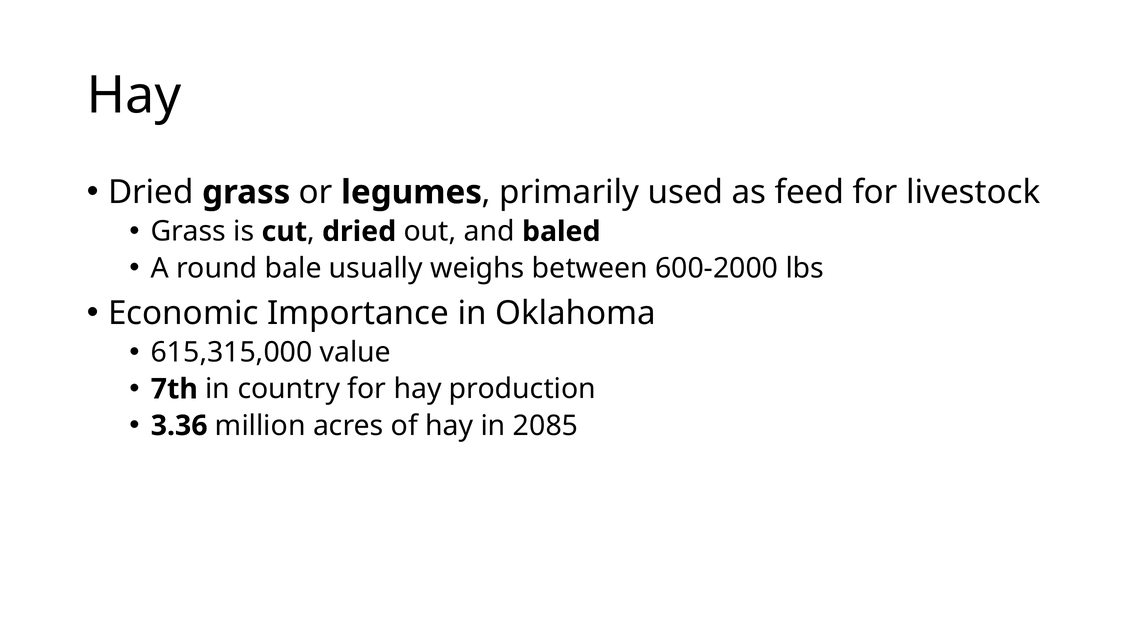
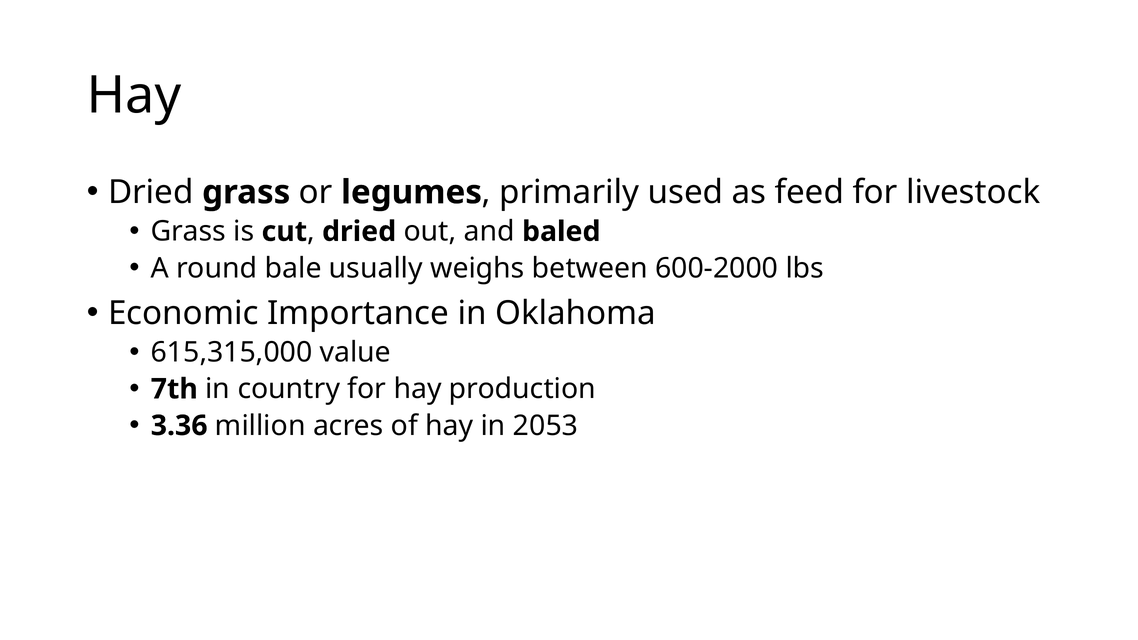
2085: 2085 -> 2053
